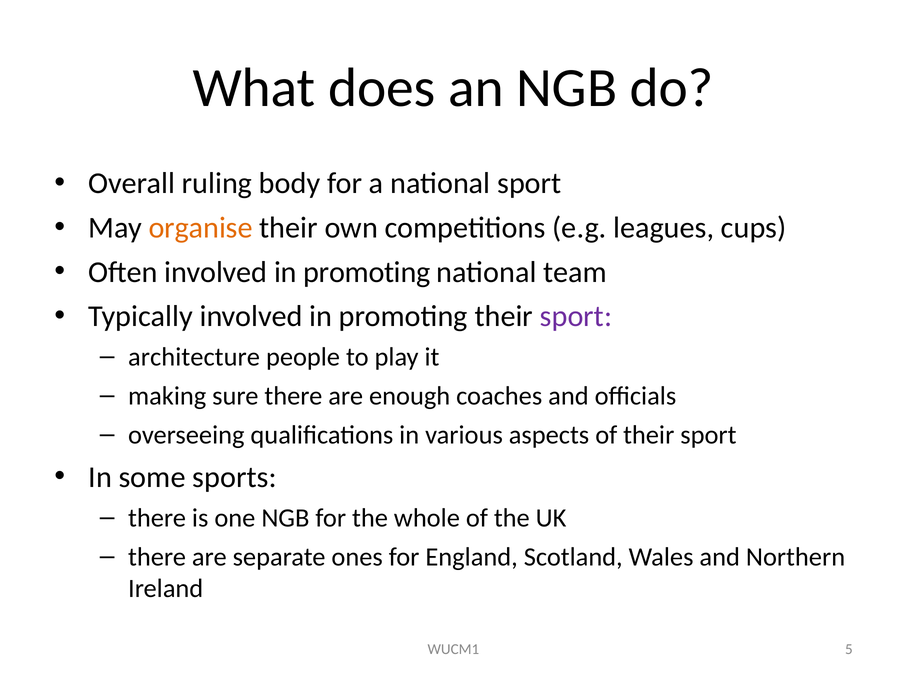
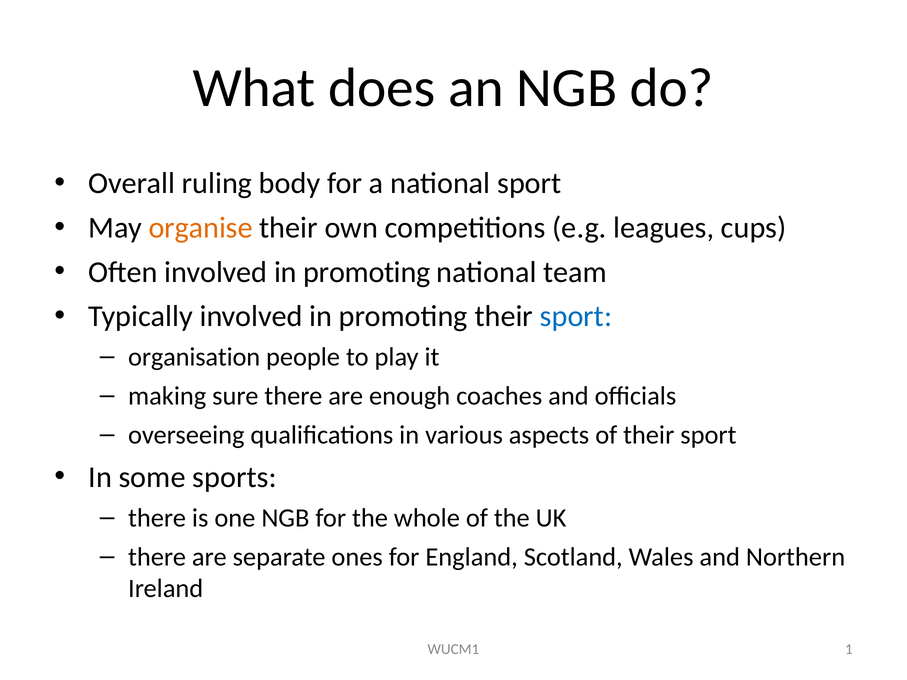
sport at (576, 317) colour: purple -> blue
architecture: architecture -> organisation
5: 5 -> 1
